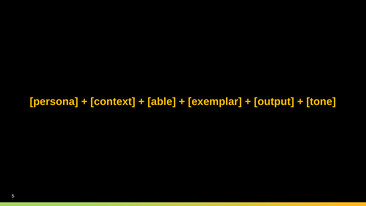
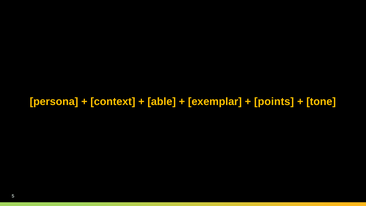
output: output -> points
